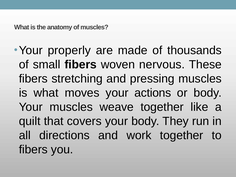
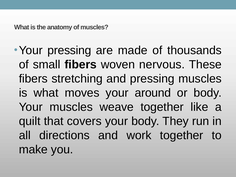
Your properly: properly -> pressing
actions: actions -> around
fibers at (33, 150): fibers -> make
